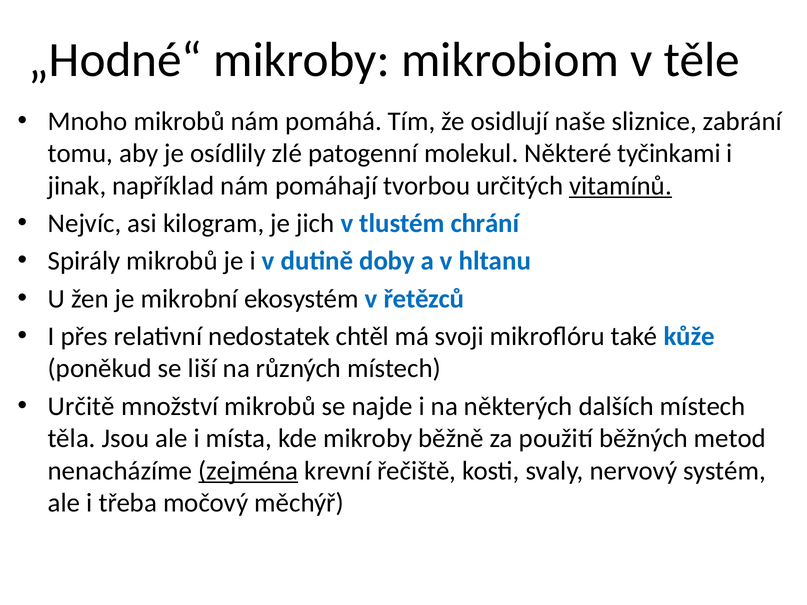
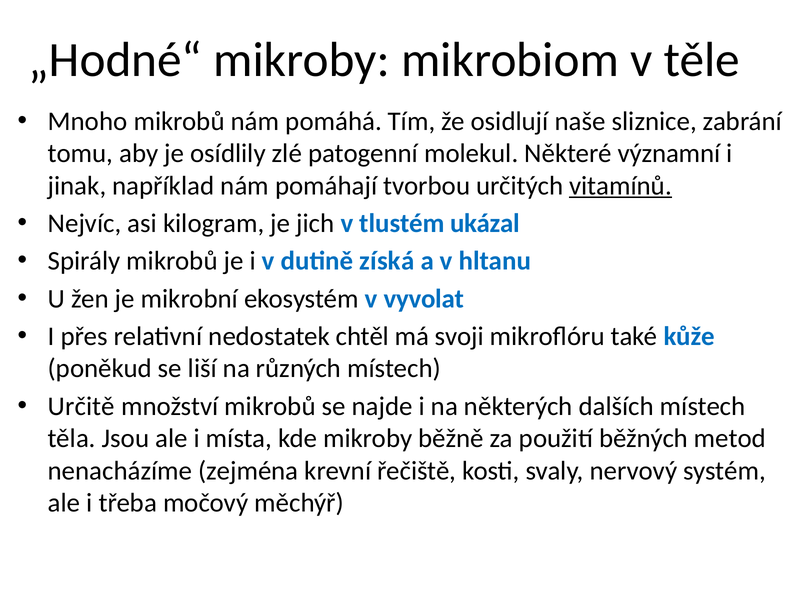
tyčinkami: tyčinkami -> významní
chrání: chrání -> ukázal
doby: doby -> získá
řetězců: řetězců -> vyvolat
zejména underline: present -> none
